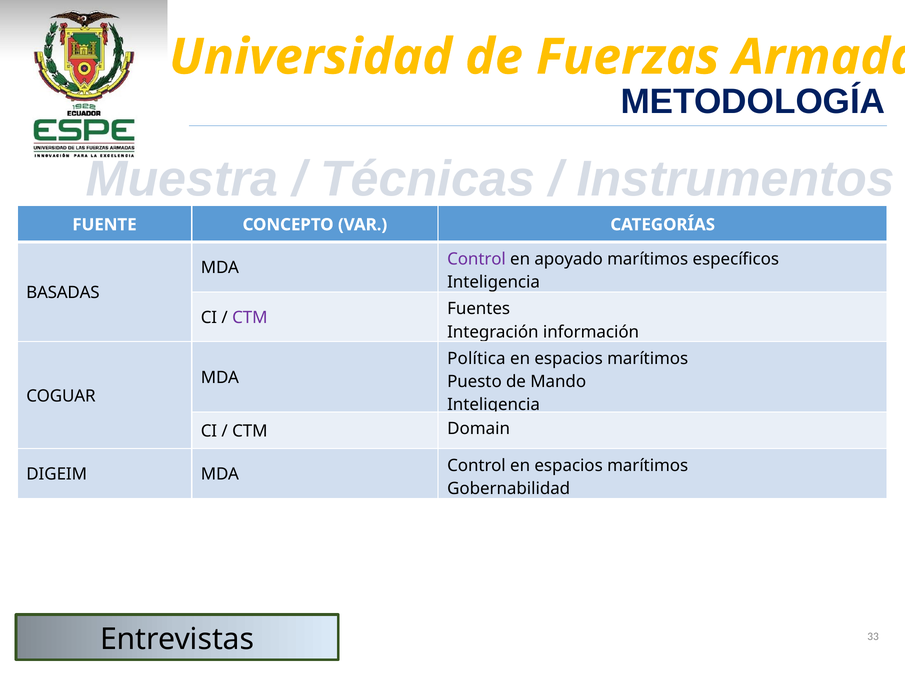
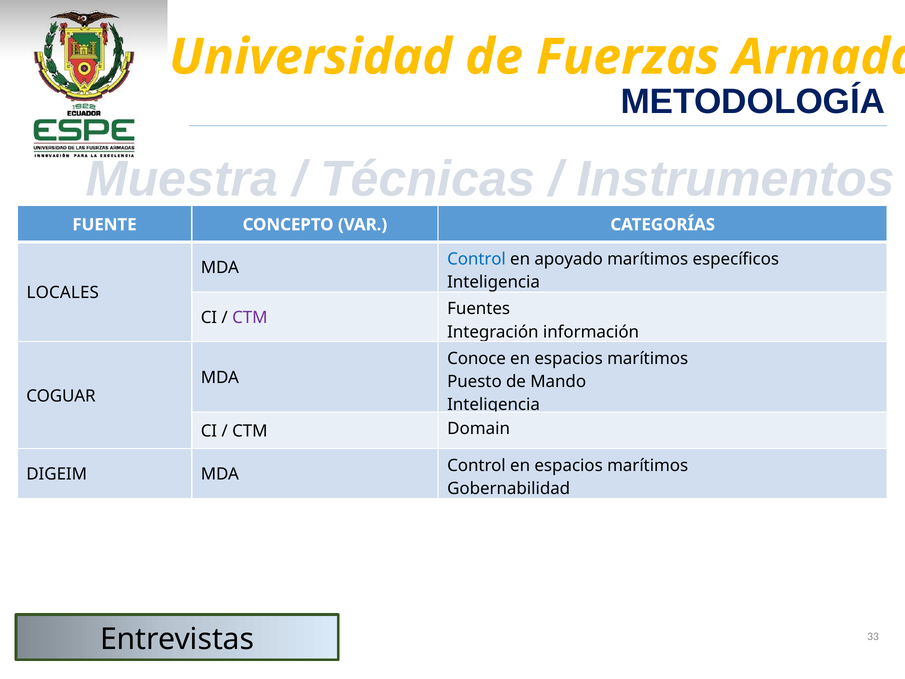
Control at (477, 259) colour: purple -> blue
BASADAS: BASADAS -> LOCALES
Política: Política -> Conoce
